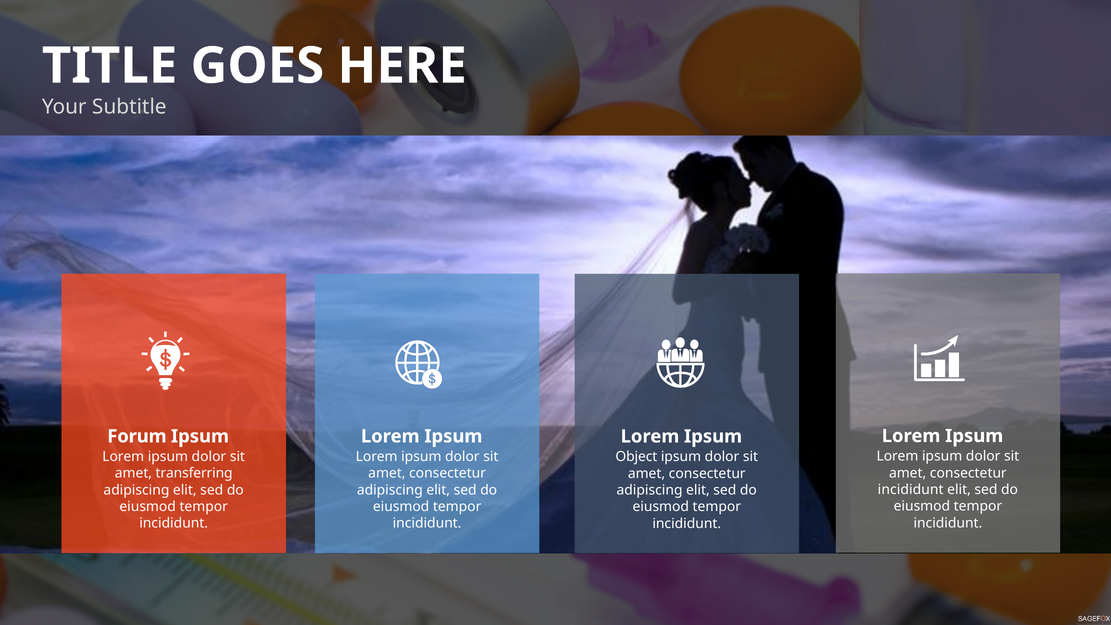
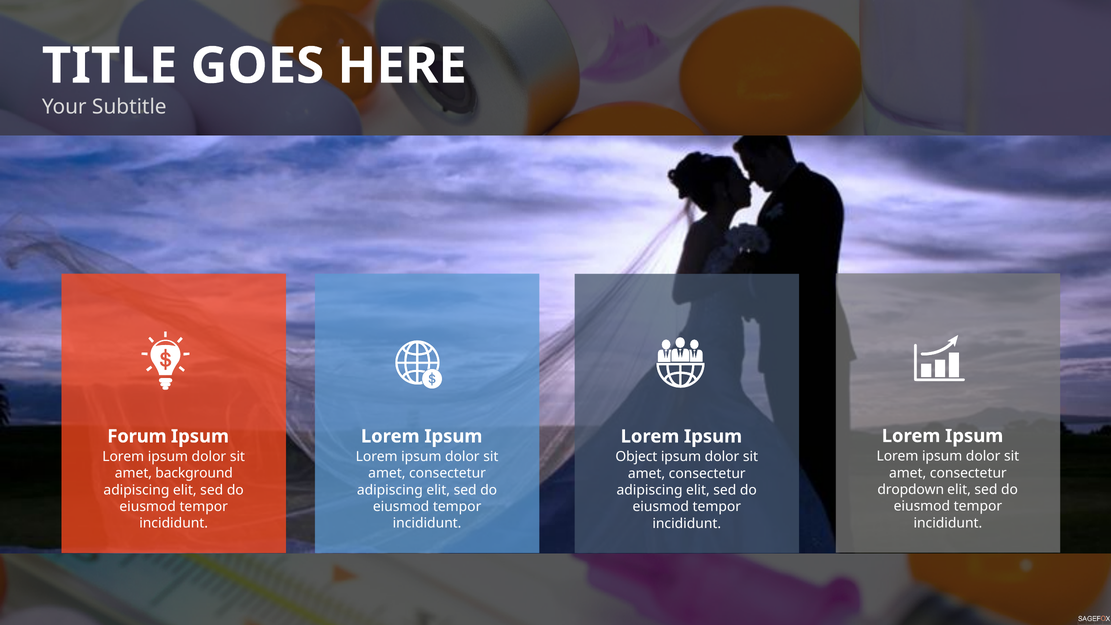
transferring: transferring -> background
incididunt at (911, 490): incididunt -> dropdown
